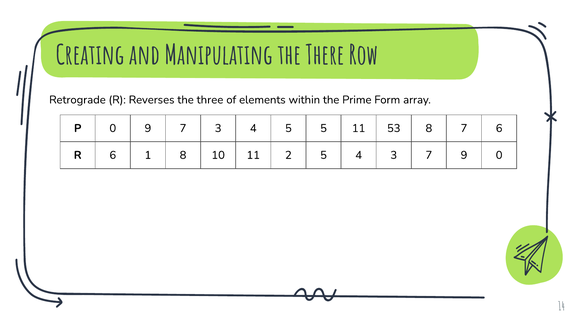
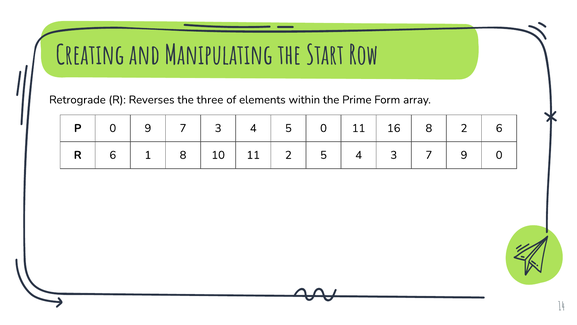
There: There -> Start
5 5: 5 -> 0
53: 53 -> 16
8 7: 7 -> 2
